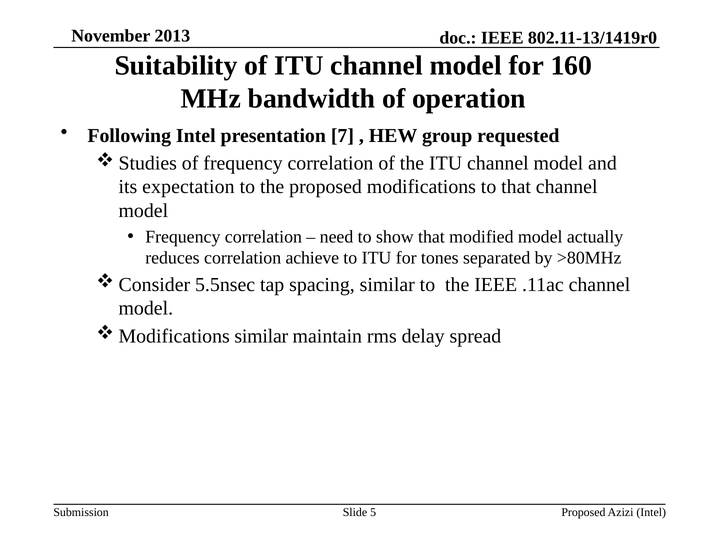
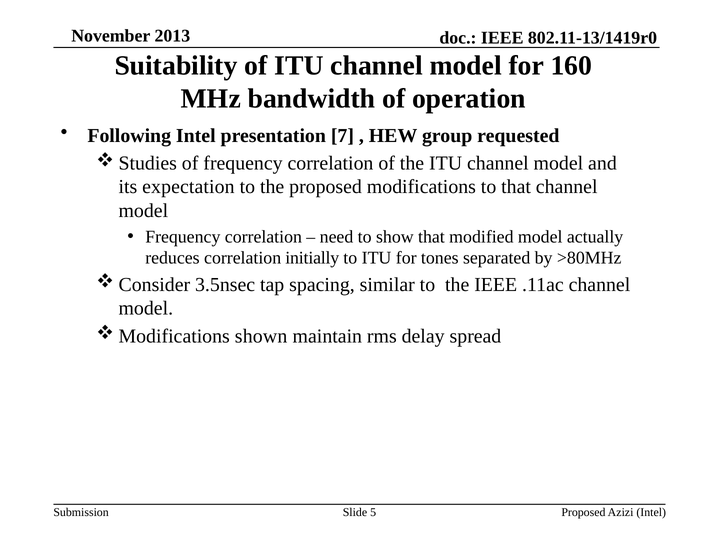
achieve: achieve -> initially
5.5nsec: 5.5nsec -> 3.5nsec
similar at (261, 337): similar -> shown
